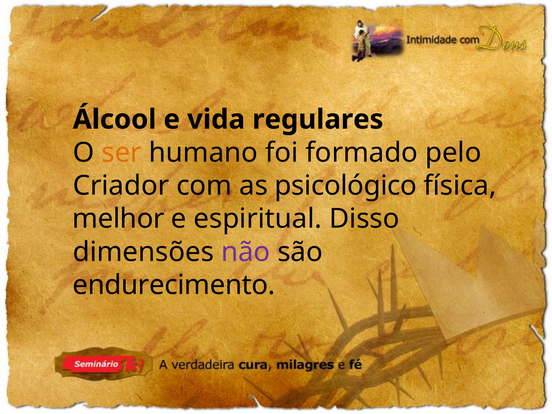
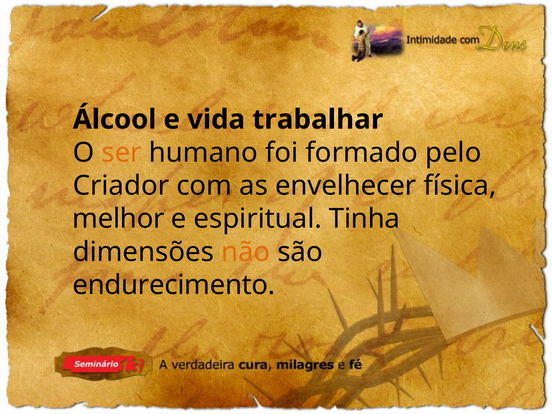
regulares: regulares -> trabalhar
psicológico: psicológico -> envelhecer
Disso: Disso -> Tinha
não colour: purple -> orange
